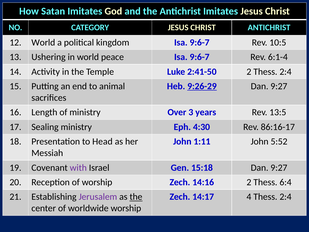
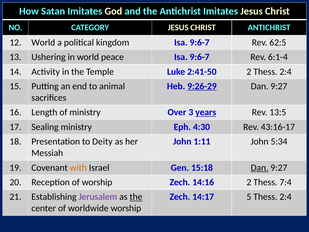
10:5: 10:5 -> 62:5
years underline: none -> present
86:16-17: 86:16-17 -> 43:16-17
Head: Head -> Deity
5:52: 5:52 -> 5:34
with colour: purple -> orange
Dan at (260, 167) underline: none -> present
6:4: 6:4 -> 7:4
4: 4 -> 5
